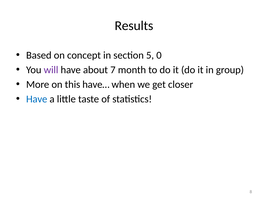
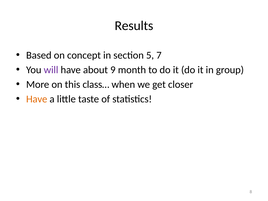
0: 0 -> 7
7: 7 -> 9
have…: have… -> class…
Have at (37, 99) colour: blue -> orange
